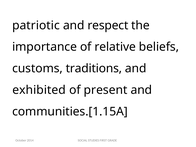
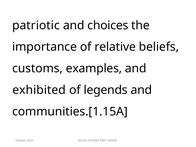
respect: respect -> choices
traditions: traditions -> examples
present: present -> legends
